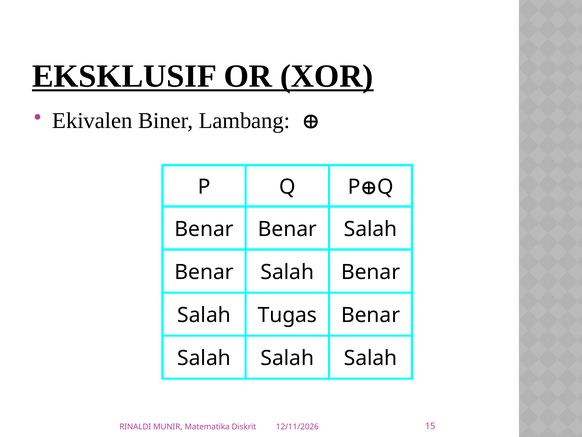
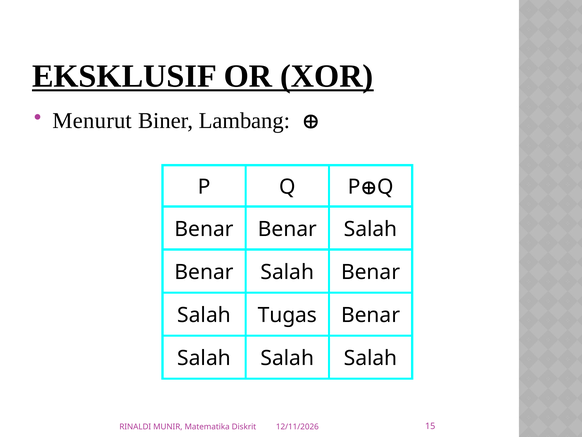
Ekivalen: Ekivalen -> Menurut
